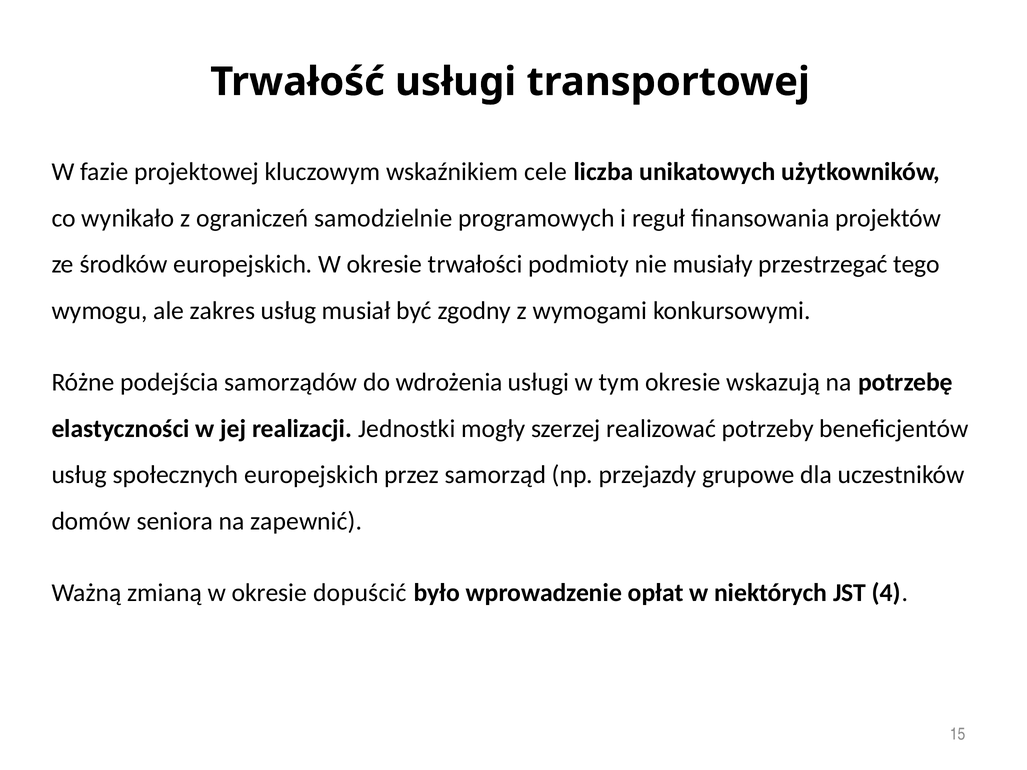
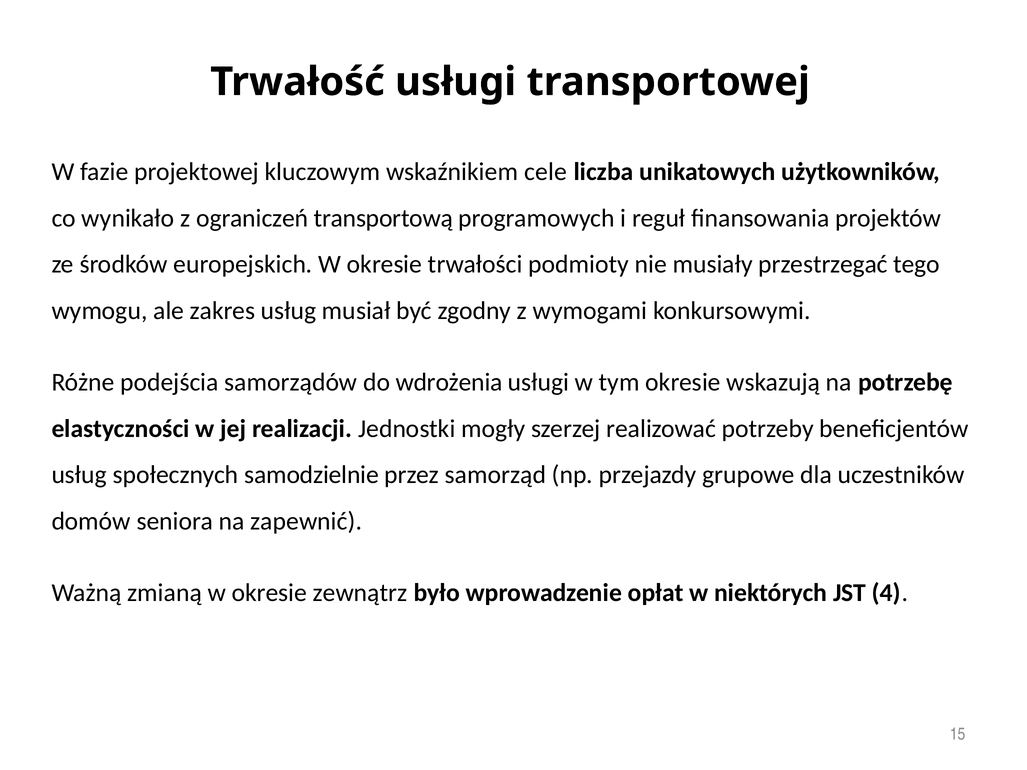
samodzielnie: samodzielnie -> transportową
społecznych europejskich: europejskich -> samodzielnie
dopuścić: dopuścić -> zewnątrz
